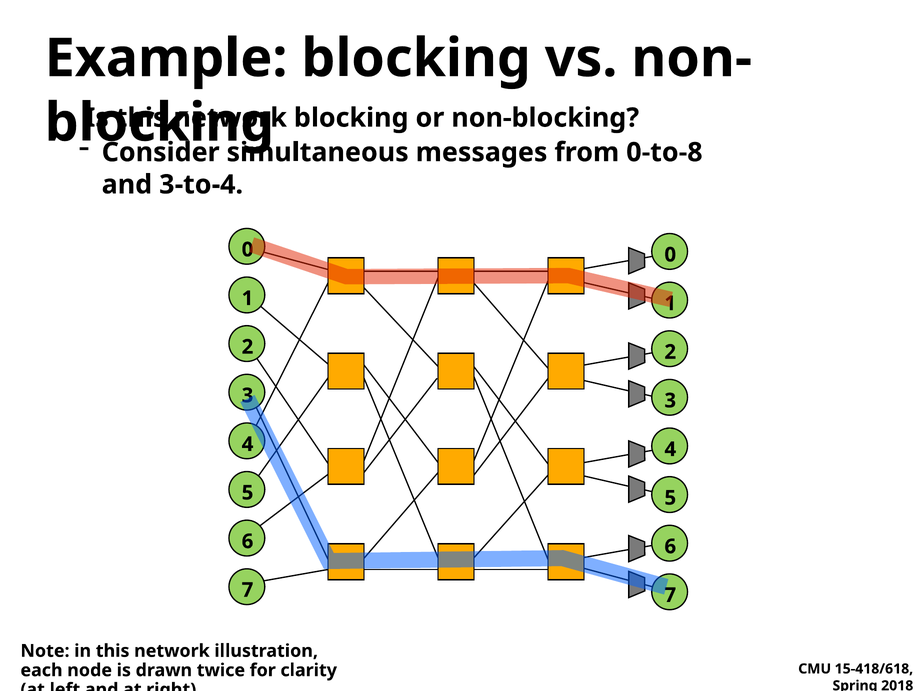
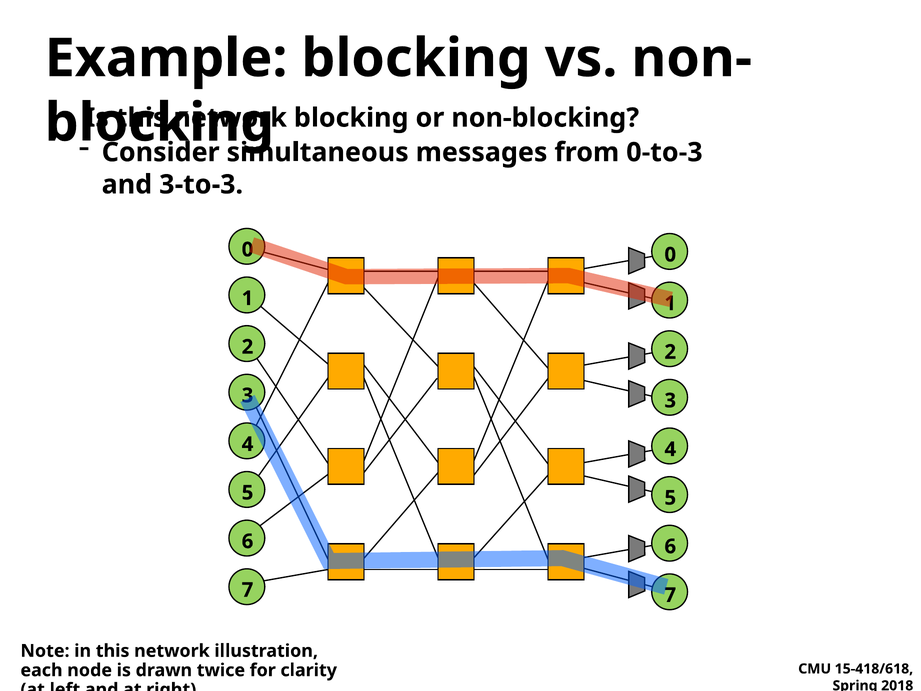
0-to-8: 0-to-8 -> 0-to-3
3-to-4: 3-to-4 -> 3-to-3
